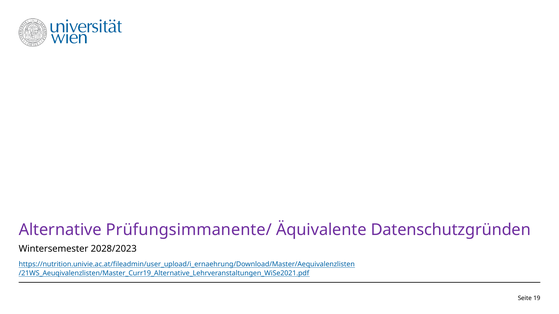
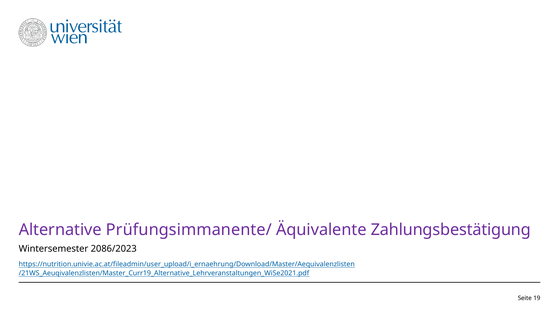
Datenschutzgründen: Datenschutzgründen -> Zahlungsbestätigung
2028/2023: 2028/2023 -> 2086/2023
